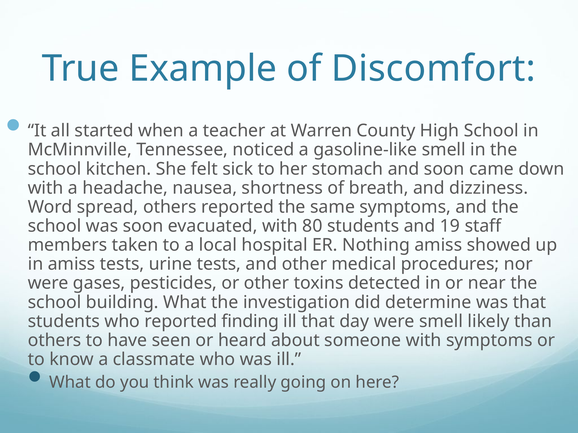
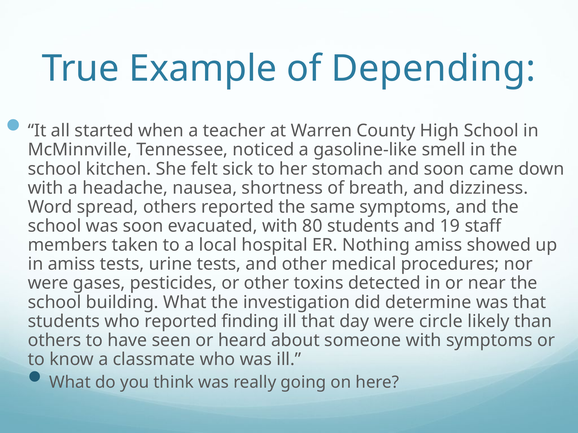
Discomfort: Discomfort -> Depending
were smell: smell -> circle
